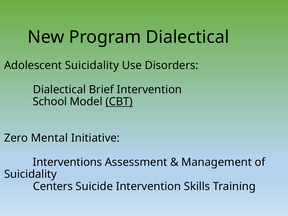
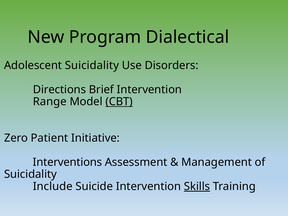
Dialectical at (59, 90): Dialectical -> Directions
School: School -> Range
Mental: Mental -> Patient
Centers: Centers -> Include
Skills underline: none -> present
